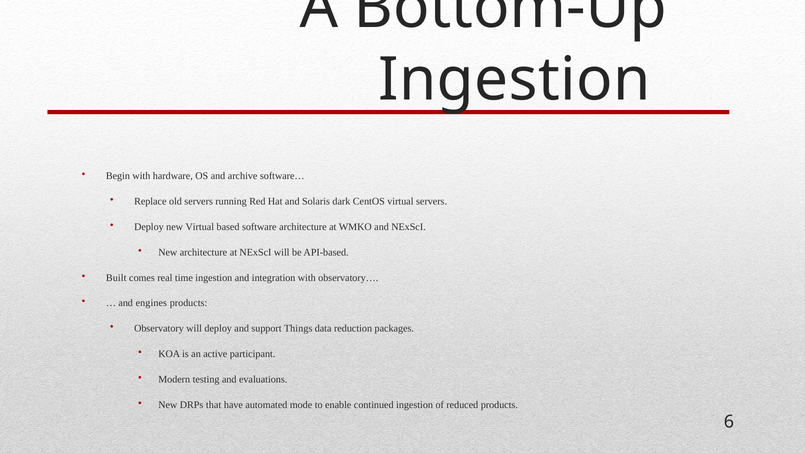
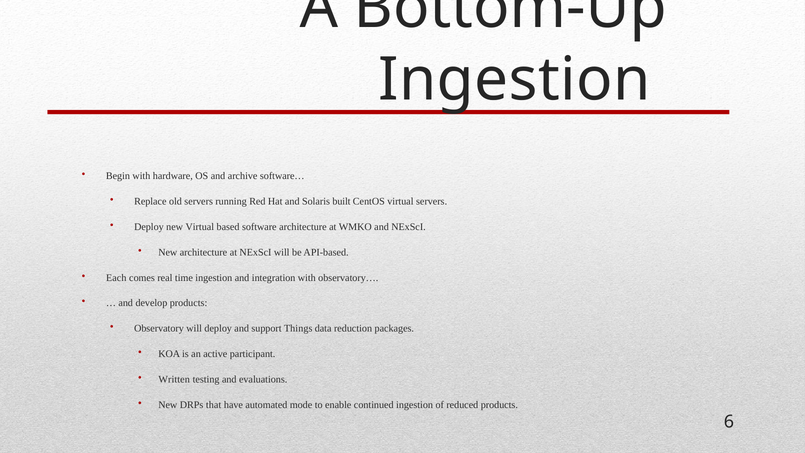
dark: dark -> built
Built: Built -> Each
engines: engines -> develop
Modern: Modern -> Written
